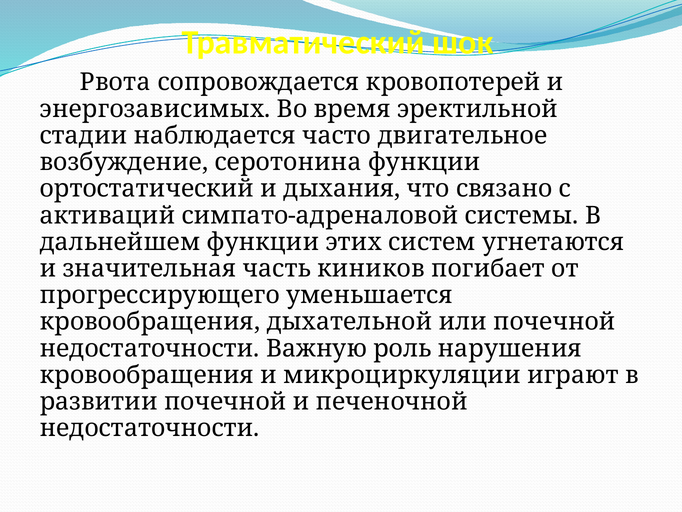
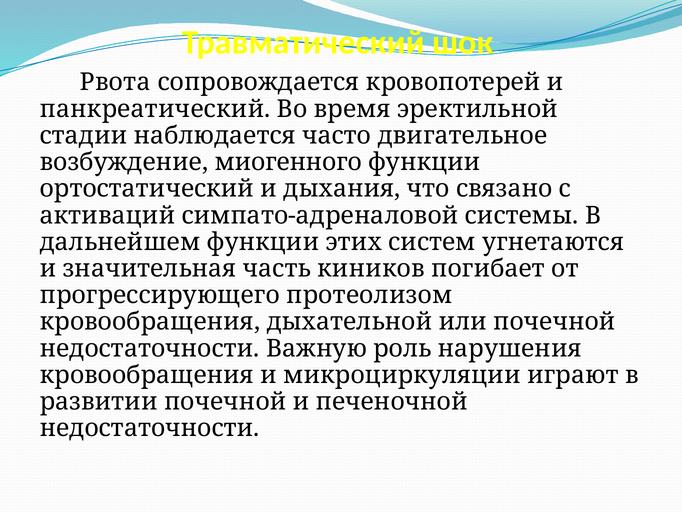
энергозависимых: энергозависимых -> панкреатический
серотонина: серотонина -> миогенного
уменьшается: уменьшается -> протеолизом
